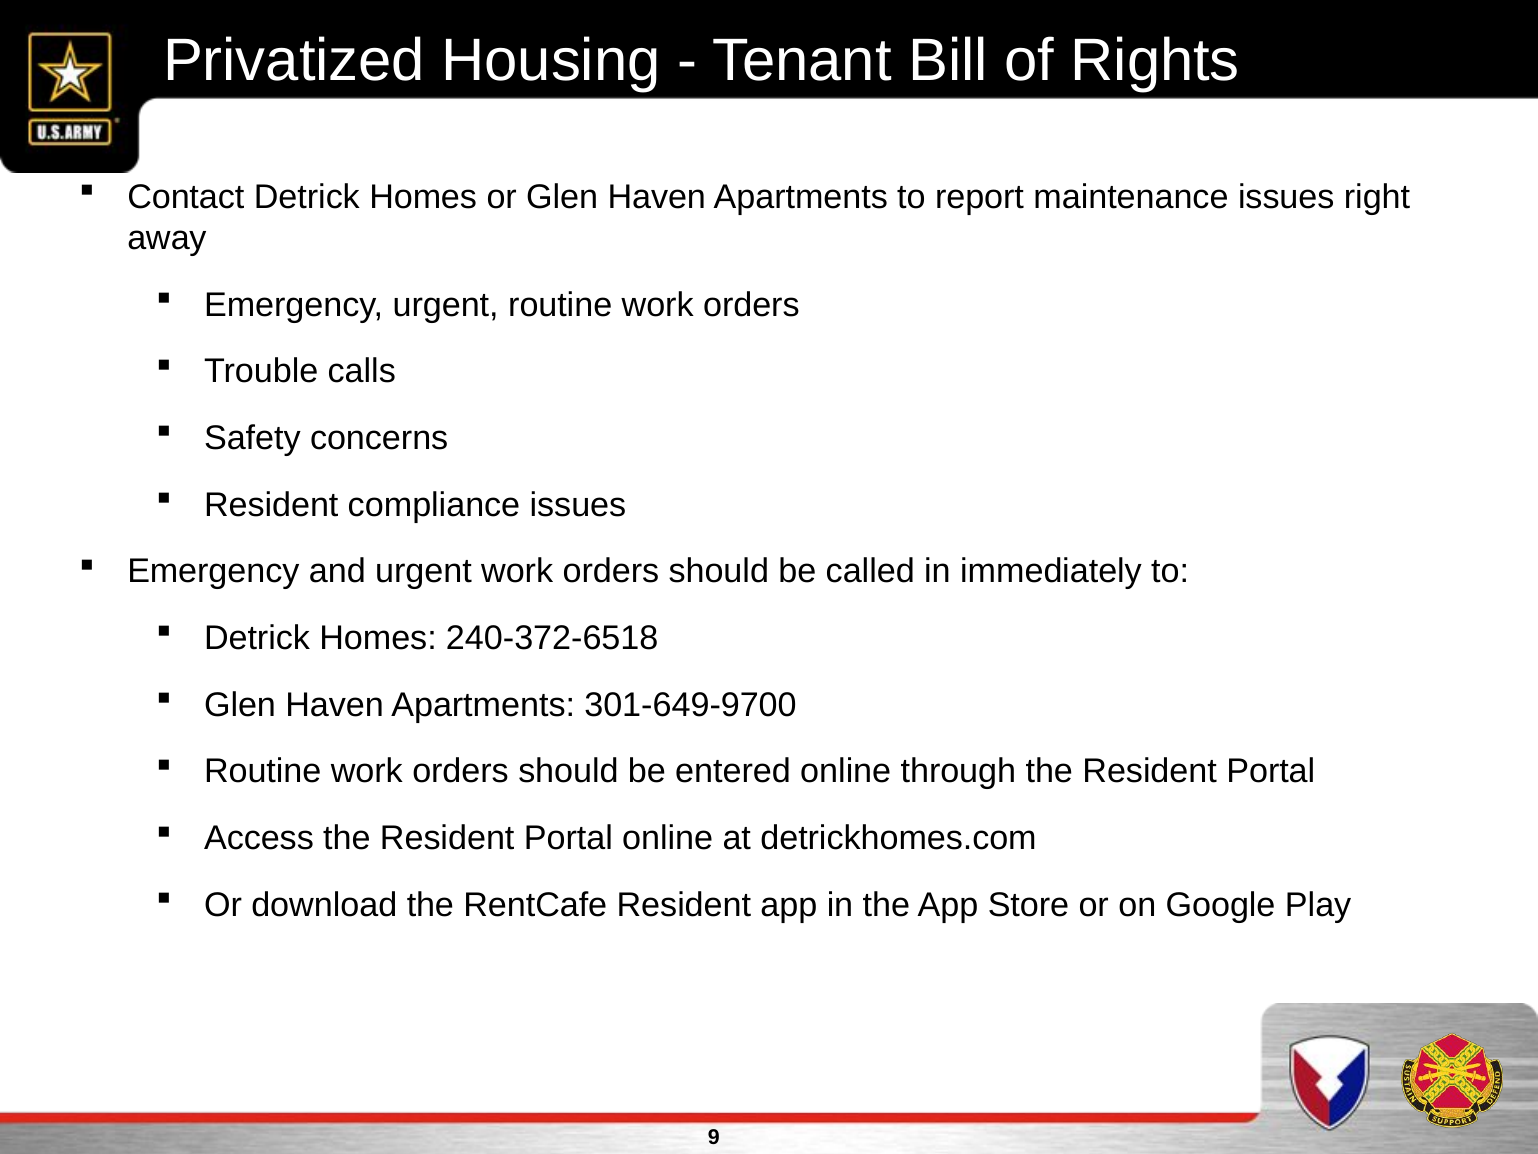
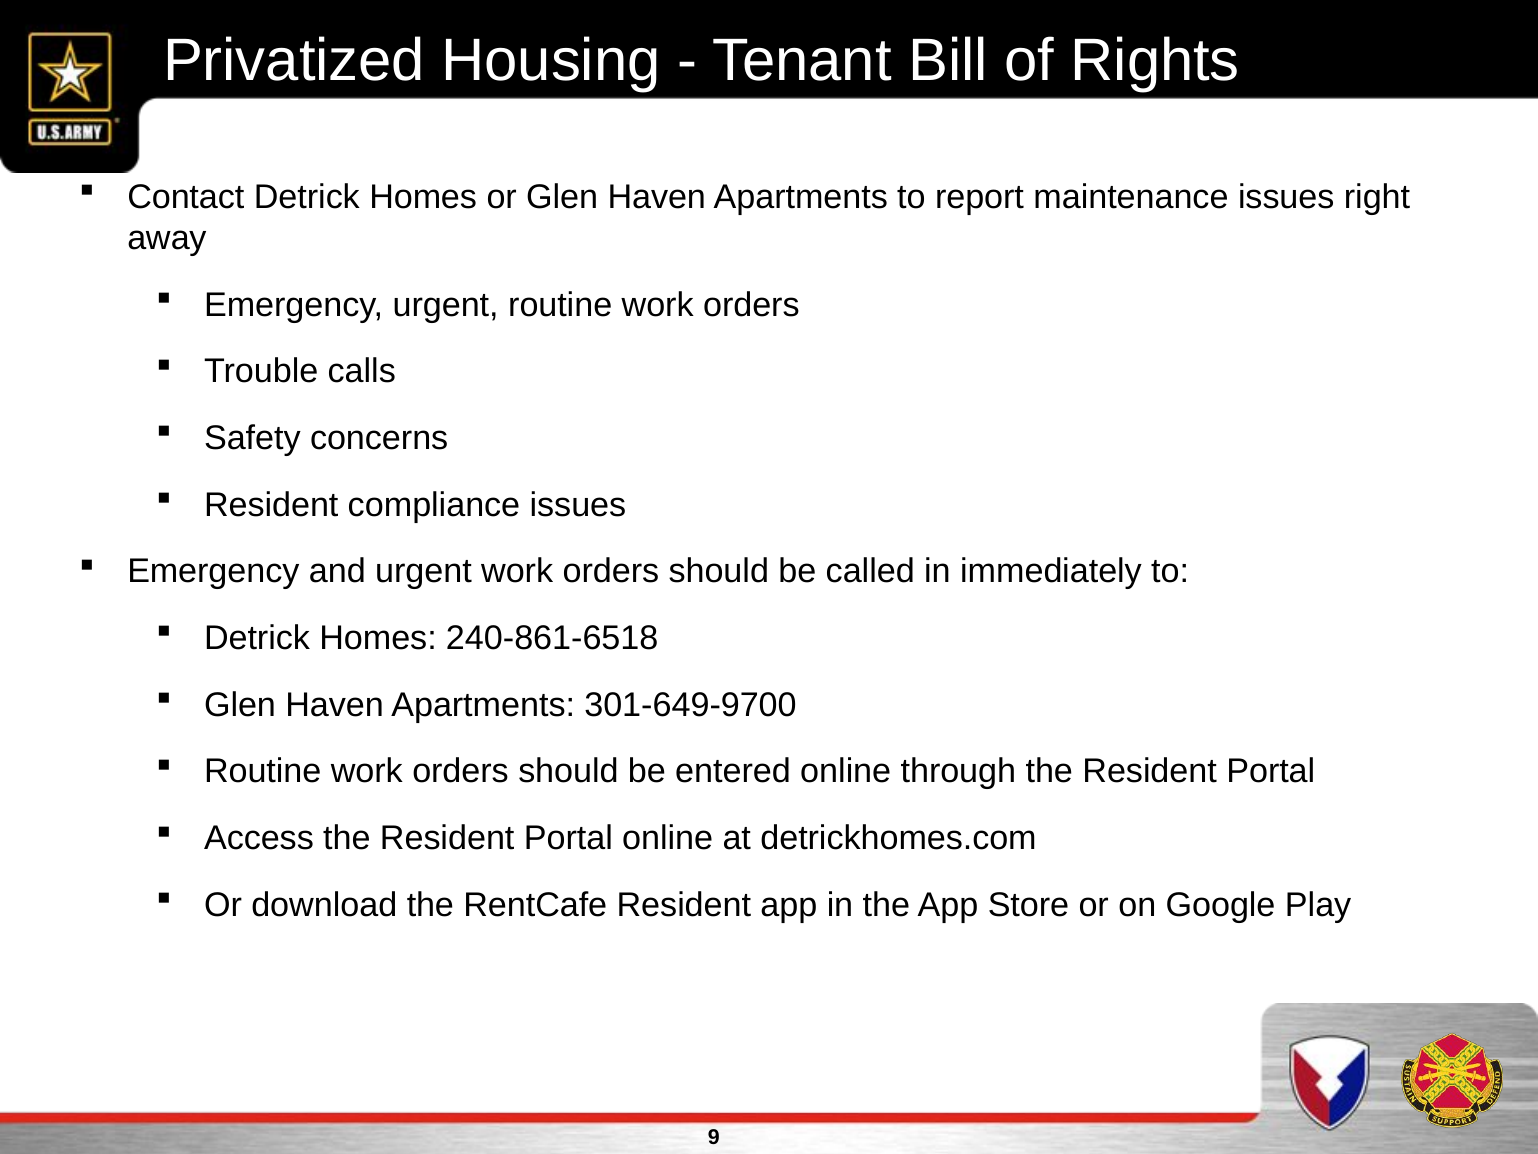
240-372-6518: 240-372-6518 -> 240-861-6518
